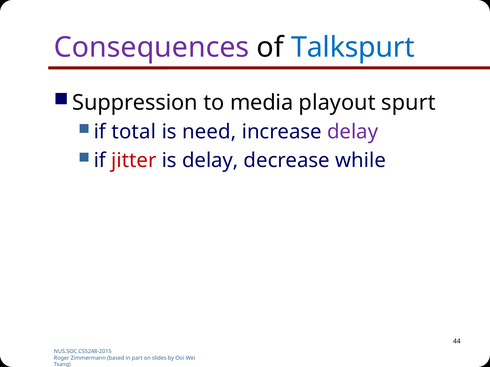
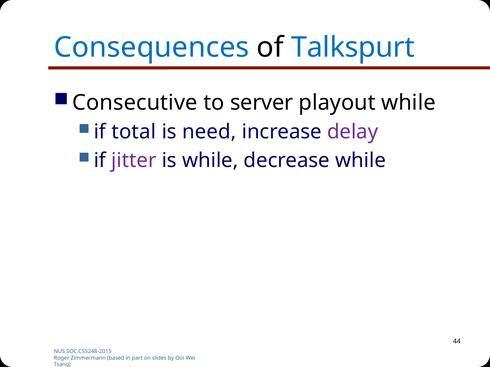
Consequences colour: purple -> blue
Suppression: Suppression -> Consecutive
media: media -> server
playout spurt: spurt -> while
jitter colour: red -> purple
is delay: delay -> while
